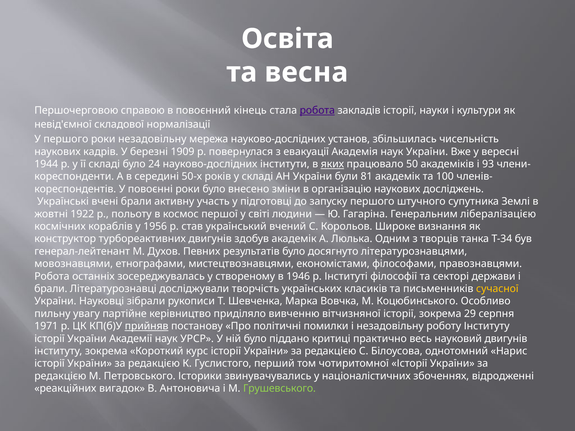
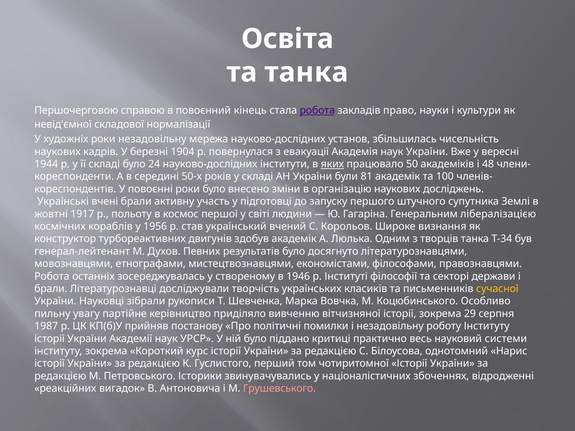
та весна: весна -> танка
закладів історії: історії -> право
У першого: першого -> художніх
1909: 1909 -> 1904
93: 93 -> 48
1922: 1922 -> 1917
1971: 1971 -> 1987
прийняв underline: present -> none
науковий двигунів: двигунів -> системи
Грушевського colour: light green -> pink
